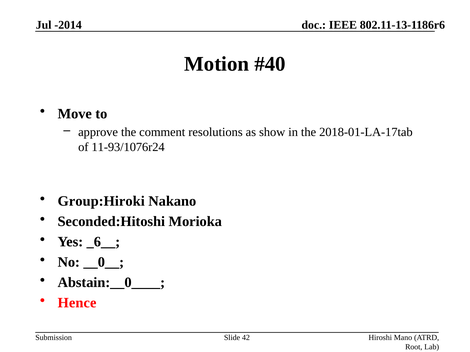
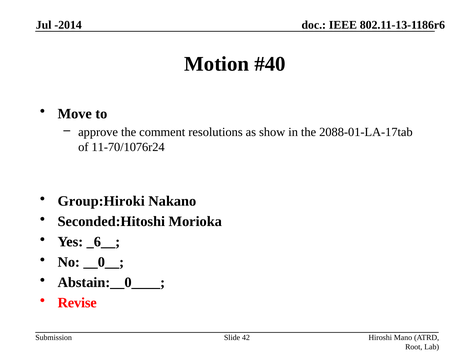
2018-01-LA-17tab: 2018-01-LA-17tab -> 2088-01-LA-17tab
11-93/1076r24: 11-93/1076r24 -> 11-70/1076r24
Hence: Hence -> Revise
